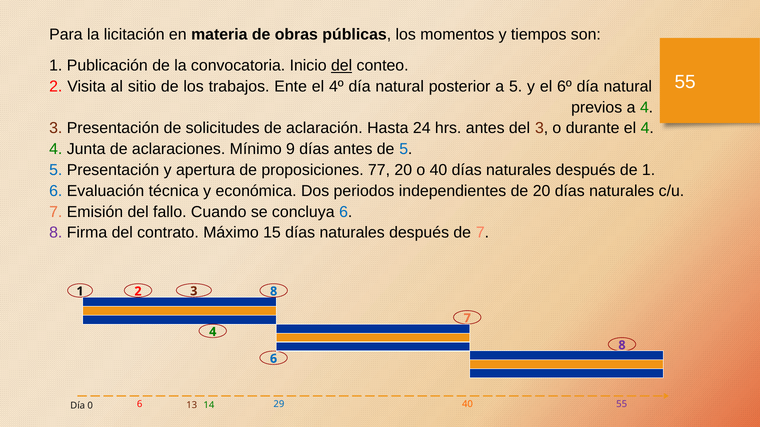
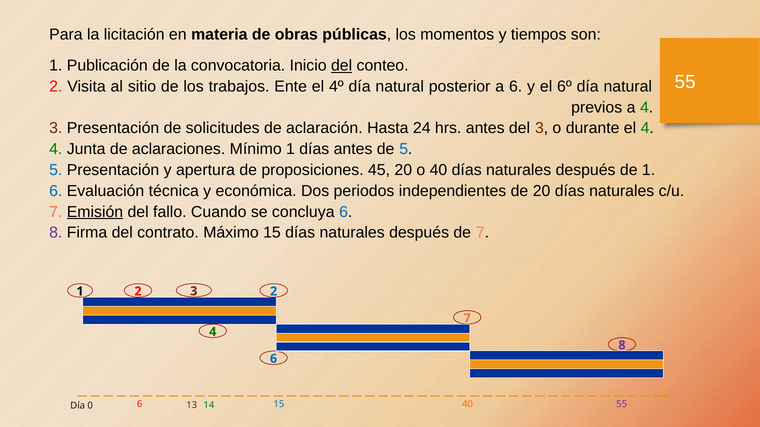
a 5: 5 -> 6
Mínimo 9: 9 -> 1
77: 77 -> 45
Emisión underline: none -> present
2 8: 8 -> 2
14 29: 29 -> 15
